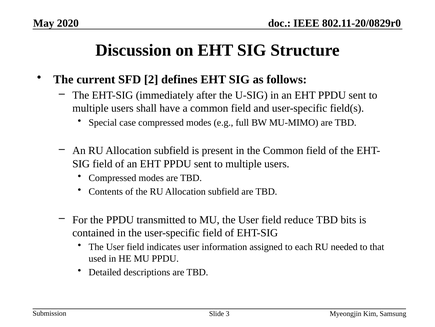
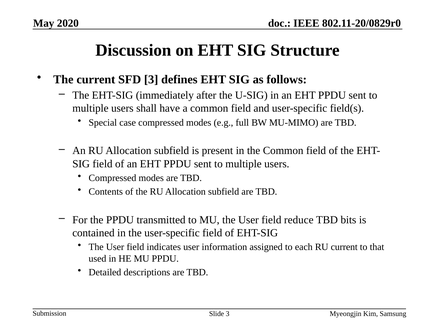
SFD 2: 2 -> 3
RU needed: needed -> current
